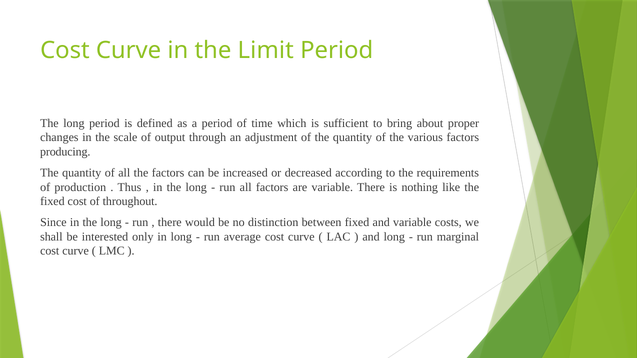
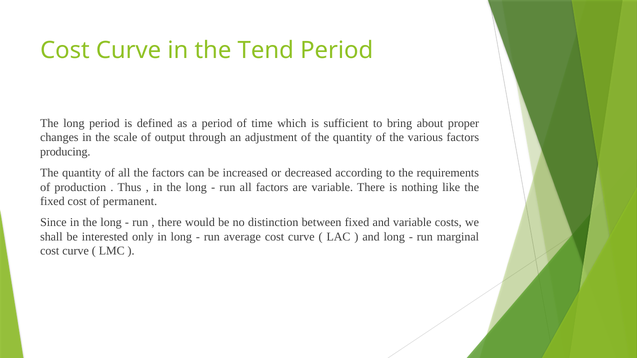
Limit: Limit -> Tend
throughout: throughout -> permanent
